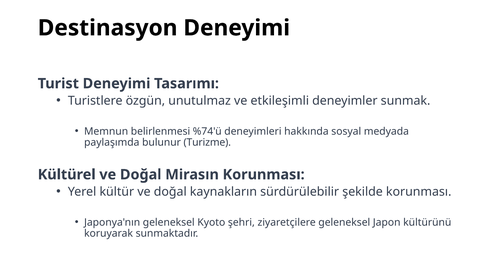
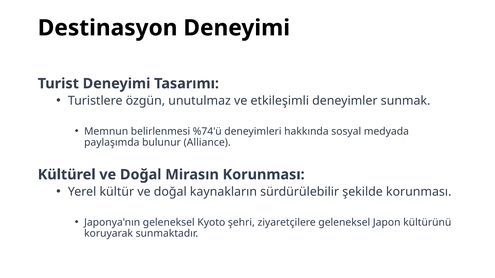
Turizme: Turizme -> Alliance
